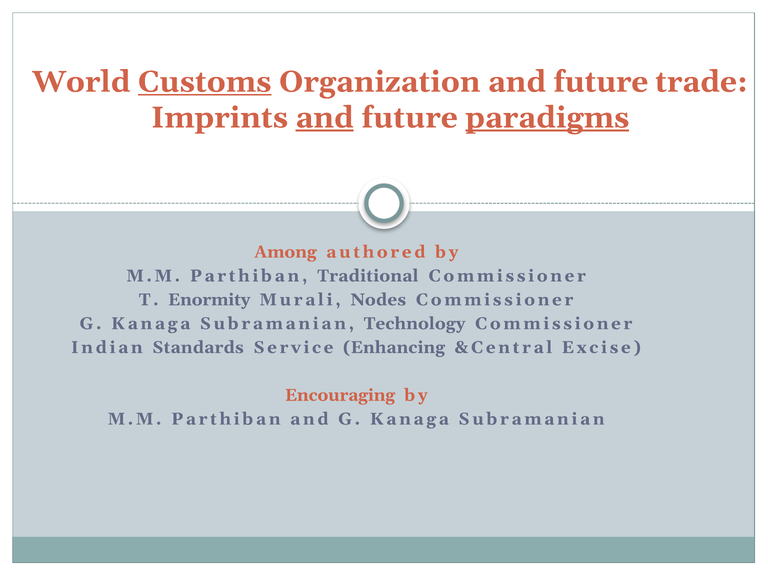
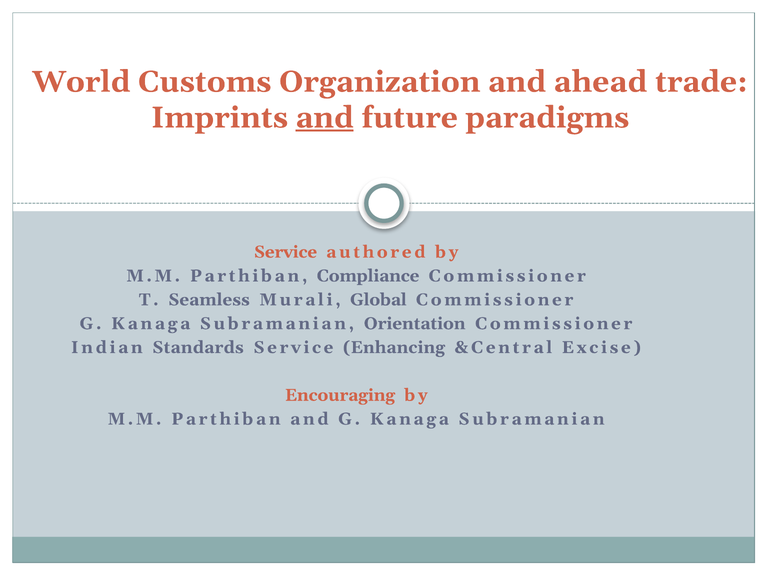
Customs underline: present -> none
Organization and future: future -> ahead
paradigms underline: present -> none
Among at (285, 252): Among -> Service
Traditional: Traditional -> Compliance
Enormity: Enormity -> Seamless
Nodes: Nodes -> Global
Technology: Technology -> Orientation
